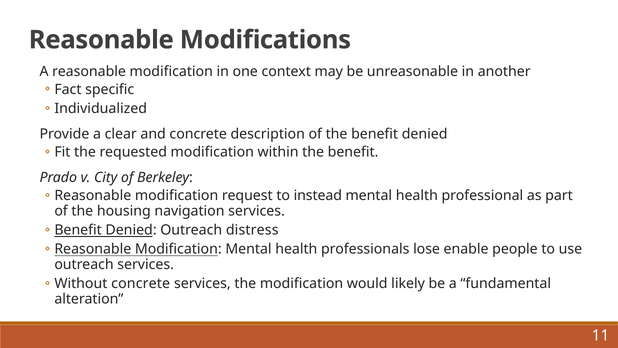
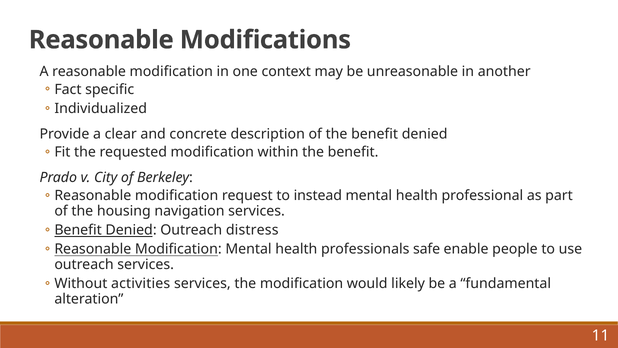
lose: lose -> safe
Without concrete: concrete -> activities
